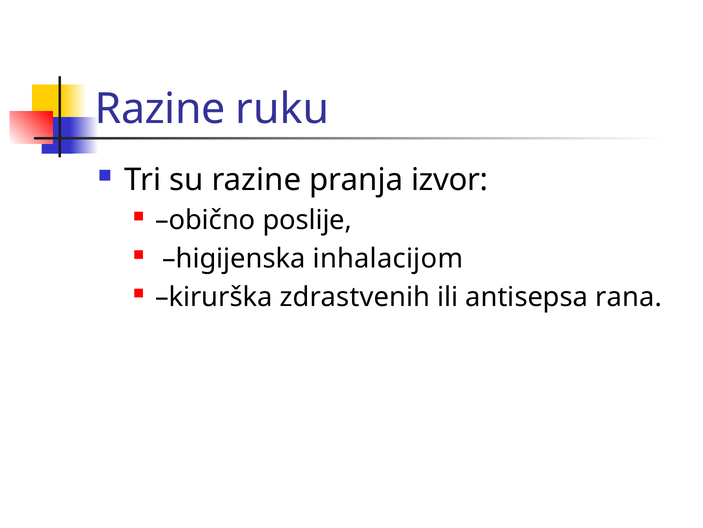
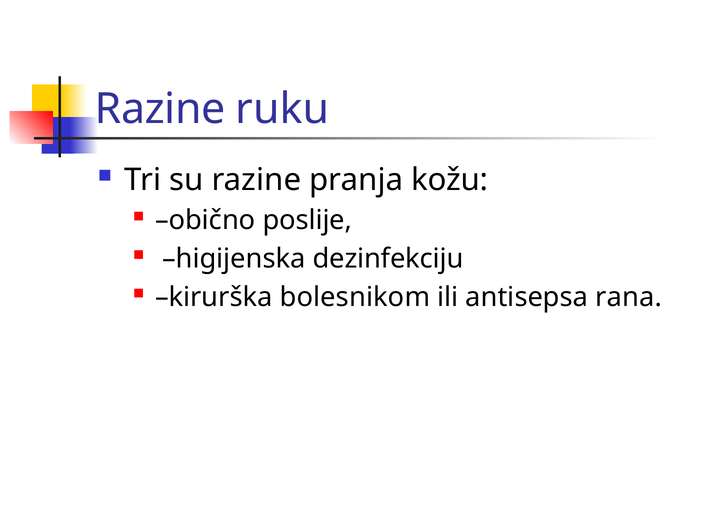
izvor: izvor -> kožu
inhalacijom: inhalacijom -> dezinfekciju
zdrastvenih: zdrastvenih -> bolesnikom
